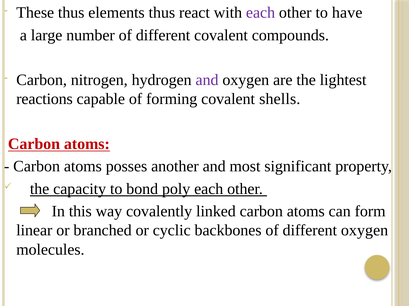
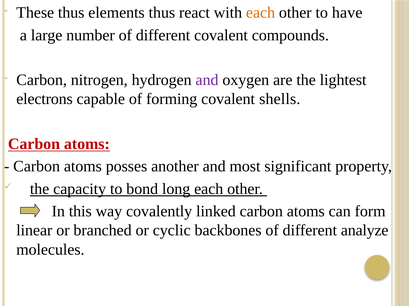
each at (261, 13) colour: purple -> orange
reactions: reactions -> electrons
poly: poly -> long
different oxygen: oxygen -> analyze
